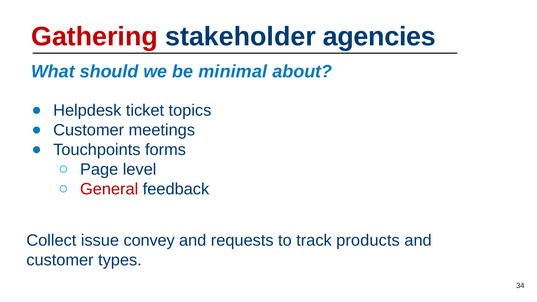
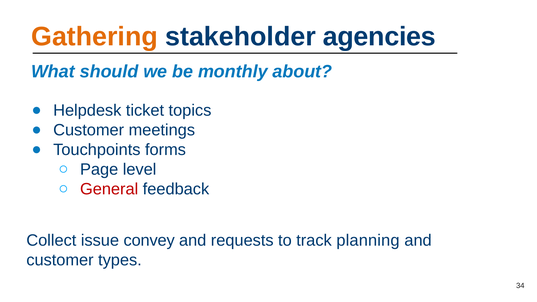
Gathering colour: red -> orange
minimal: minimal -> monthly
products: products -> planning
